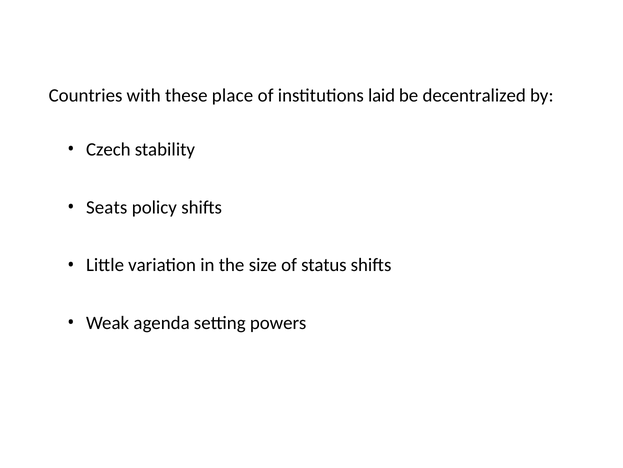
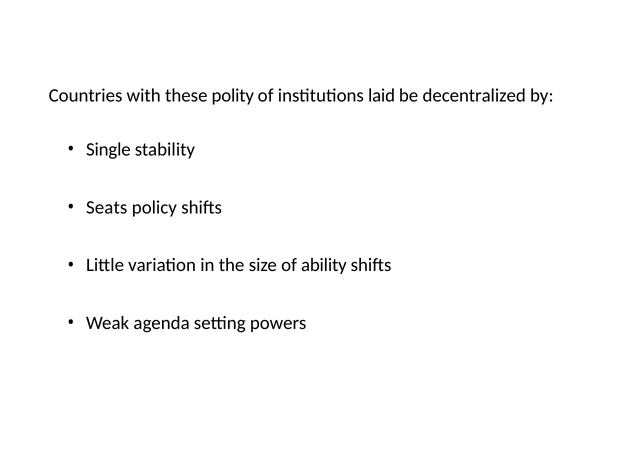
place: place -> polity
Czech: Czech -> Single
status: status -> ability
